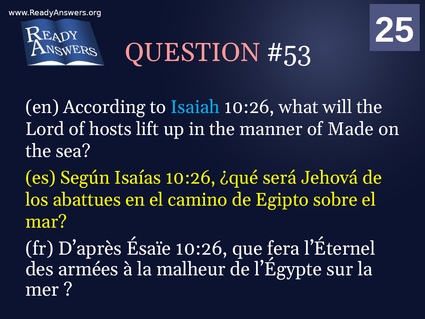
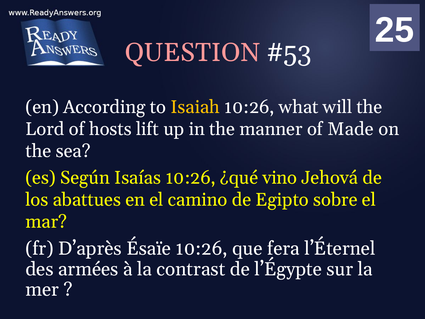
Isaiah colour: light blue -> yellow
será: será -> vino
malheur: malheur -> contrast
